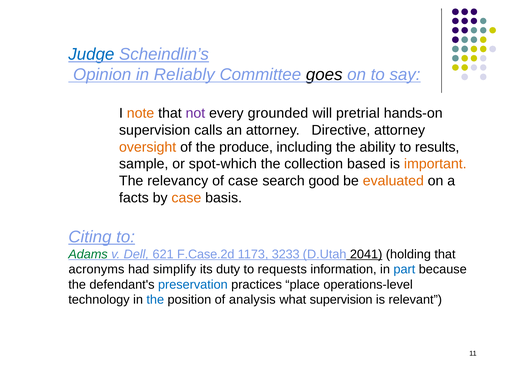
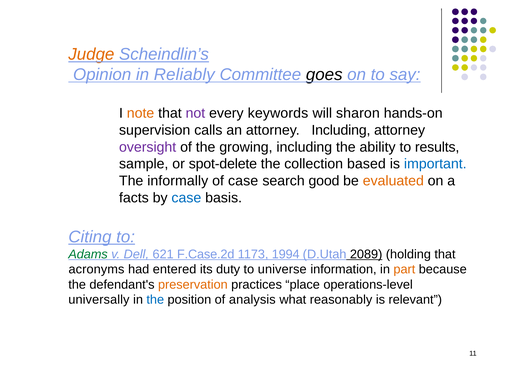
Judge colour: blue -> orange
grounded: grounded -> keywords
pretrial: pretrial -> sharon
attorney Directive: Directive -> Including
oversight colour: orange -> purple
produce: produce -> growing
spot-which: spot-which -> spot-delete
important colour: orange -> blue
relevancy: relevancy -> informally
case at (186, 198) colour: orange -> blue
3233: 3233 -> 1994
2041: 2041 -> 2089
simplify: simplify -> entered
requests: requests -> universe
part colour: blue -> orange
preservation colour: blue -> orange
technology: technology -> universally
what supervision: supervision -> reasonably
